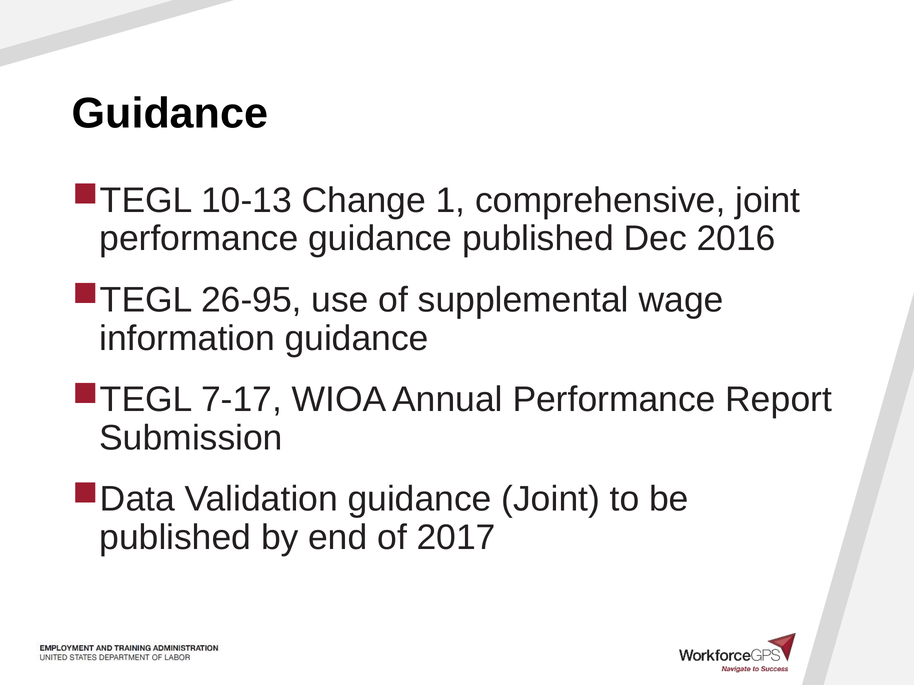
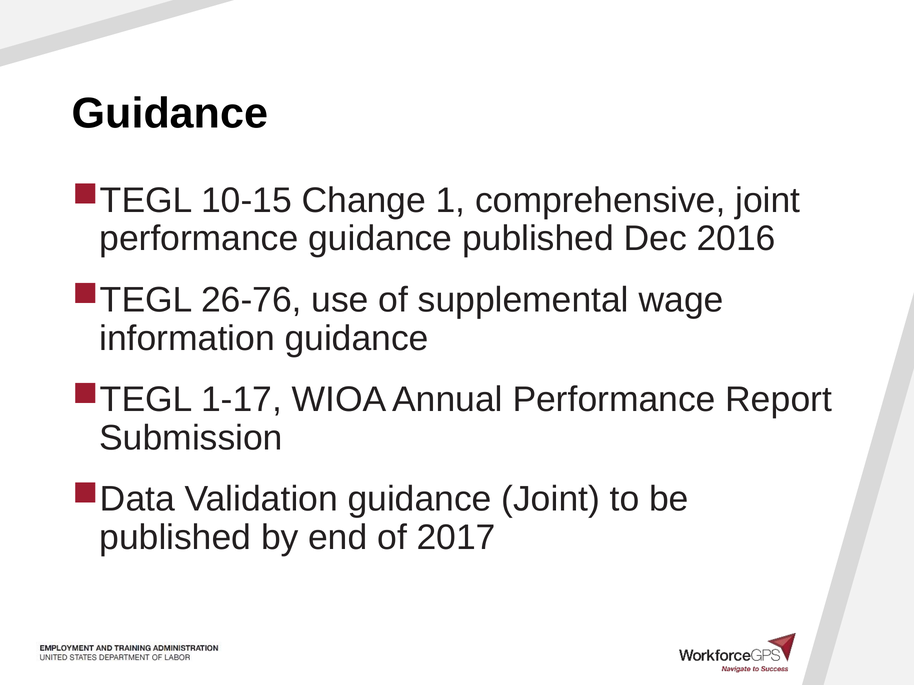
10-13: 10-13 -> 10-15
26-95: 26-95 -> 26-76
7-17: 7-17 -> 1-17
